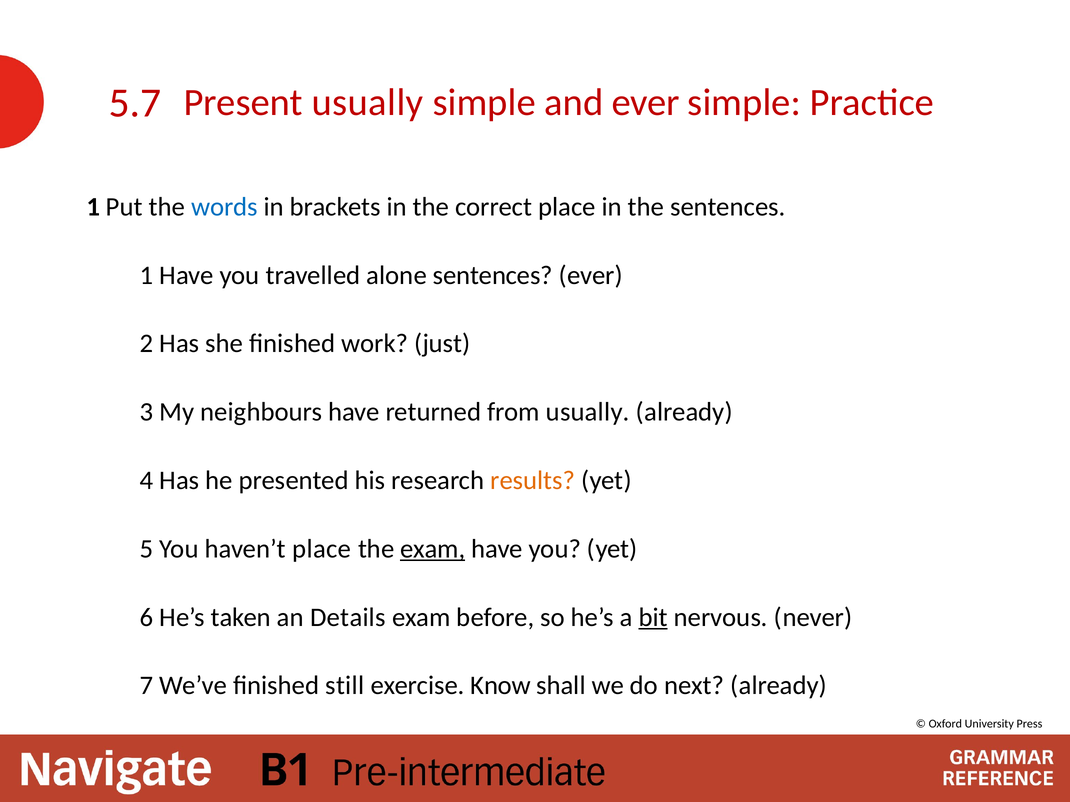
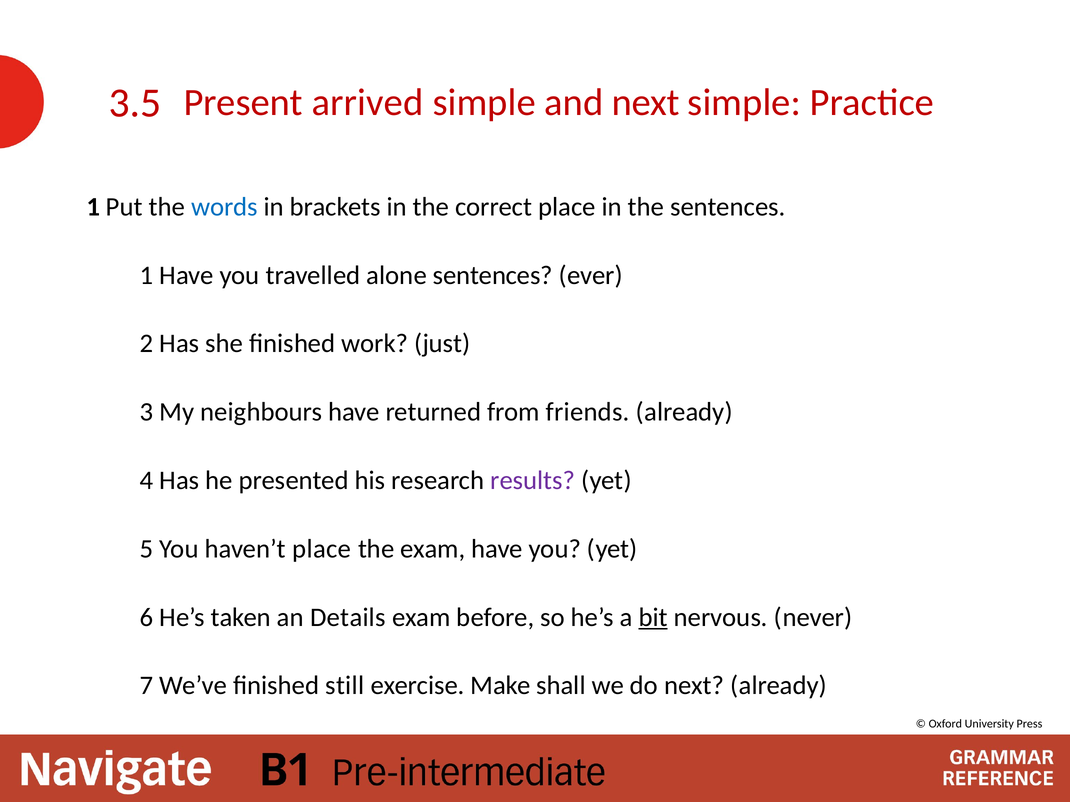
5.7: 5.7 -> 3.5
Present usually: usually -> arrived
and ever: ever -> next
from usually: usually -> friends
results colour: orange -> purple
exam at (433, 549) underline: present -> none
Know: Know -> Make
